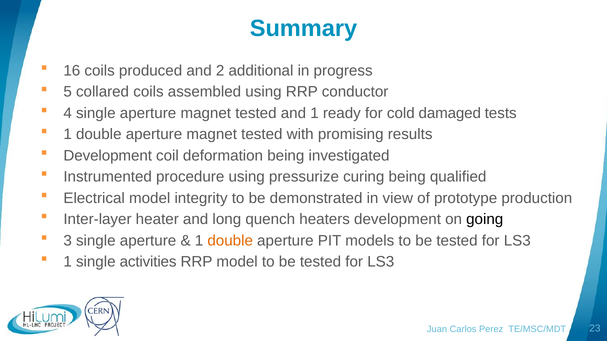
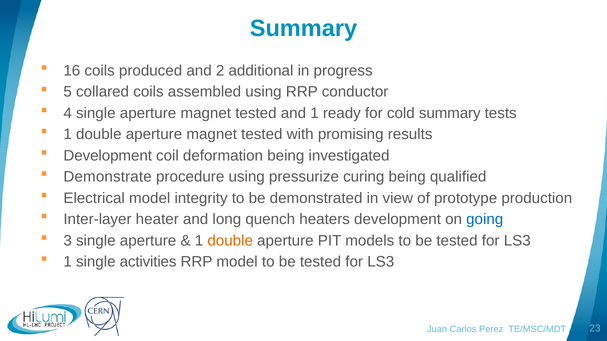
cold damaged: damaged -> summary
Instrumented: Instrumented -> Demonstrate
going colour: black -> blue
